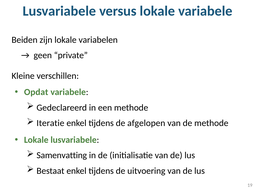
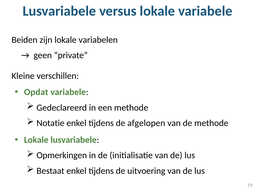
Iteratie: Iteratie -> Notatie
Samenvatting: Samenvatting -> Opmerkingen
